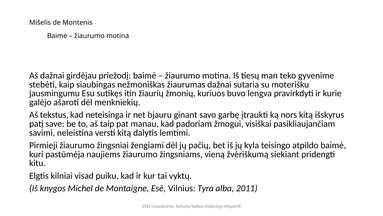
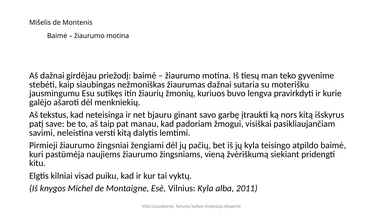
Vilnius Tyra: Tyra -> Kyla
